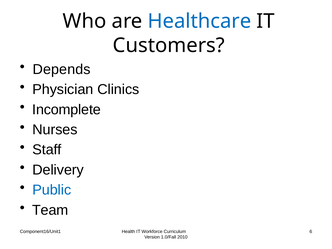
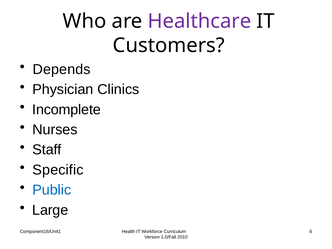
Healthcare colour: blue -> purple
Delivery: Delivery -> Specific
Team: Team -> Large
